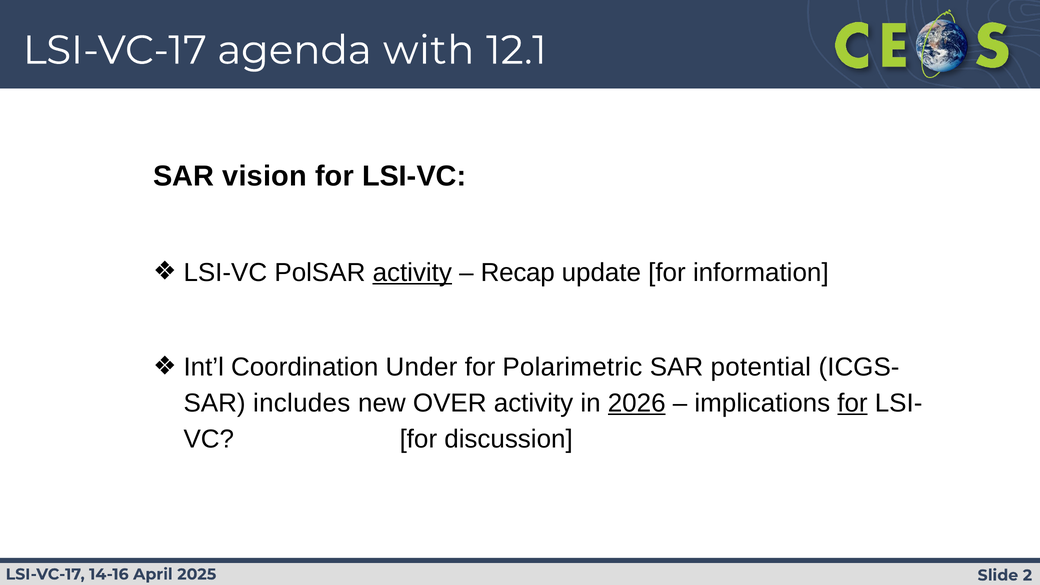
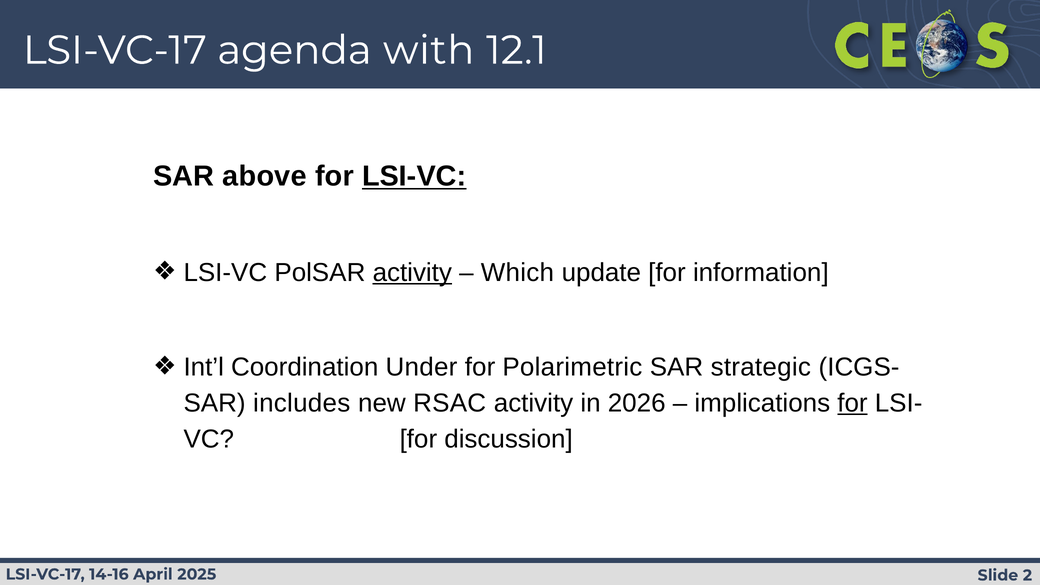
vision: vision -> above
LSI-VC at (414, 176) underline: none -> present
Recap: Recap -> Which
potential: potential -> strategic
OVER: OVER -> RSAC
2026 underline: present -> none
